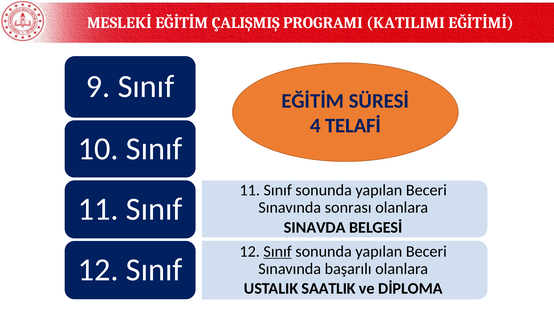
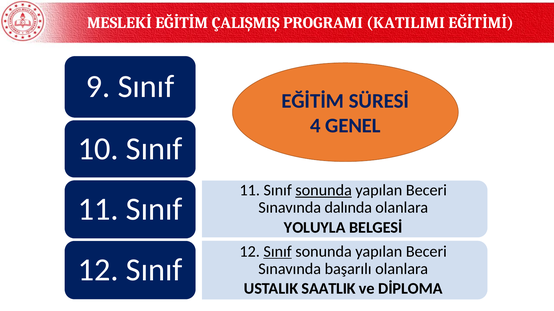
TELAFİ: TELAFİ -> GENEL
sonunda at (324, 191) underline: none -> present
sonrası: sonrası -> dalında
SINAVDA: SINAVDA -> YOLUYLA
